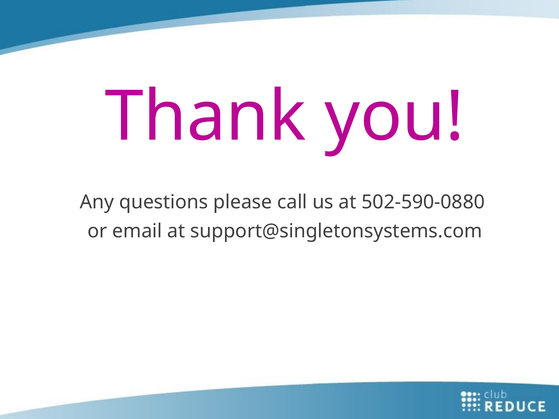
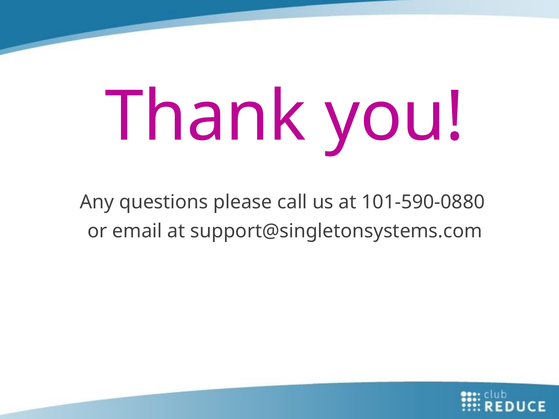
502-590-0880: 502-590-0880 -> 101-590-0880
